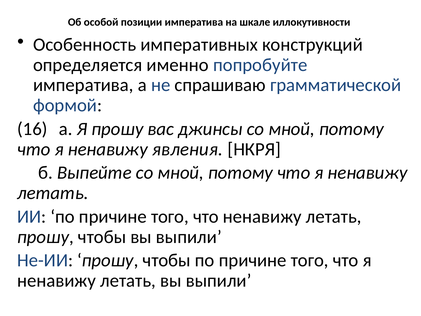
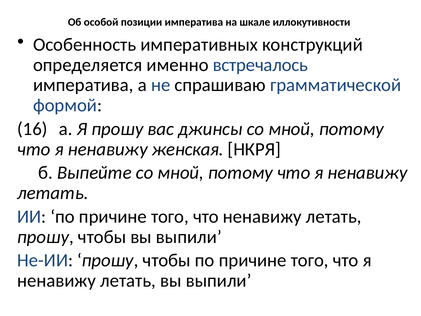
попробуйте: попробуйте -> встречалось
явления: явления -> женская
